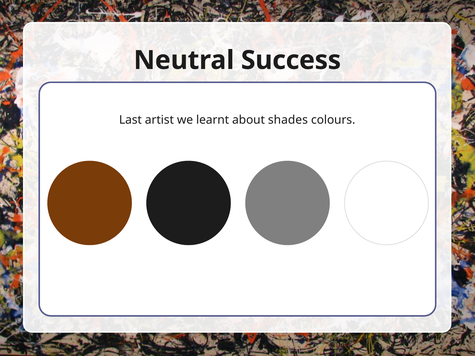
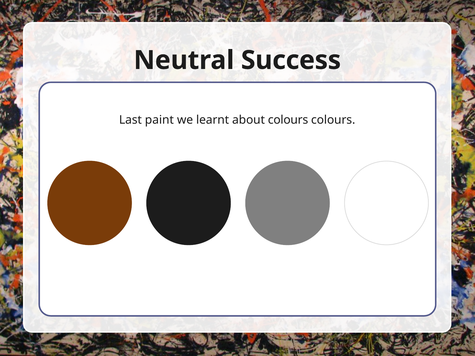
artist: artist -> paint
about shades: shades -> colours
